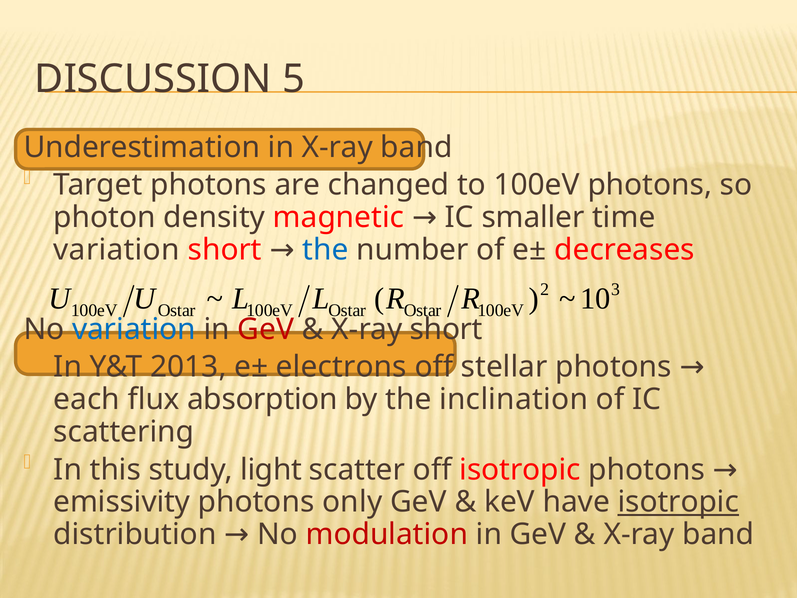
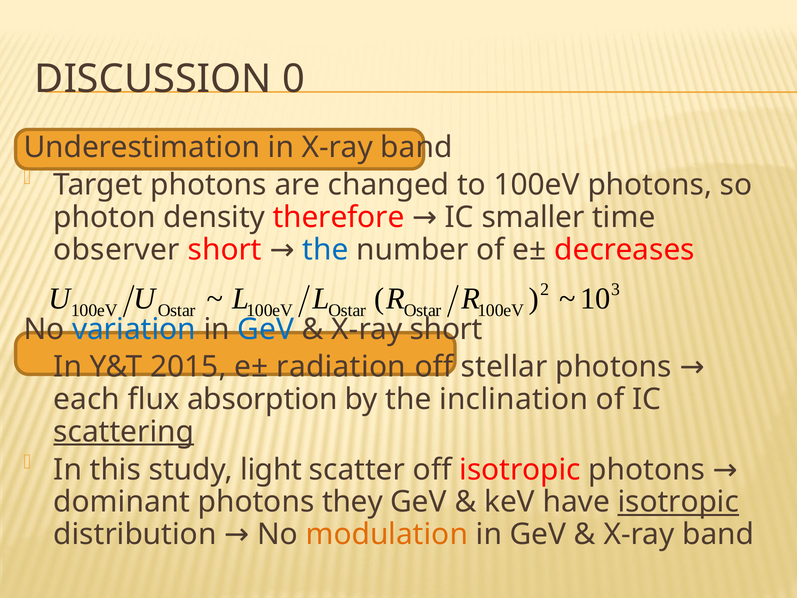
5: 5 -> 0
magnetic: magnetic -> therefore
variation at (117, 250): variation -> observer
GeV at (266, 329) colour: red -> blue
2013: 2013 -> 2015
electrons: electrons -> radiation
scattering underline: none -> present
emissivity: emissivity -> dominant
only: only -> they
modulation colour: red -> orange
